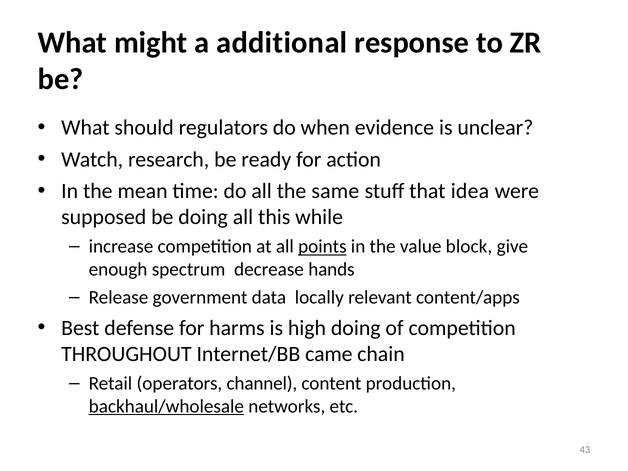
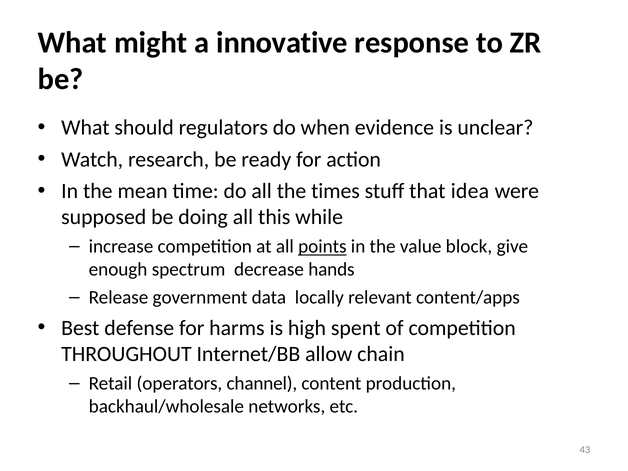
additional: additional -> innovative
same: same -> times
high doing: doing -> spent
came: came -> allow
backhaul/wholesale underline: present -> none
